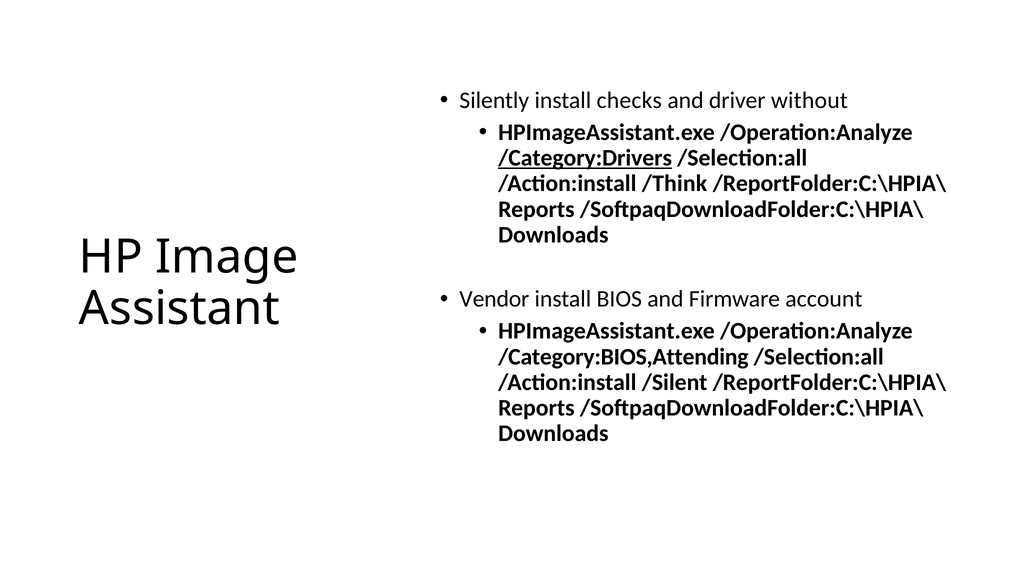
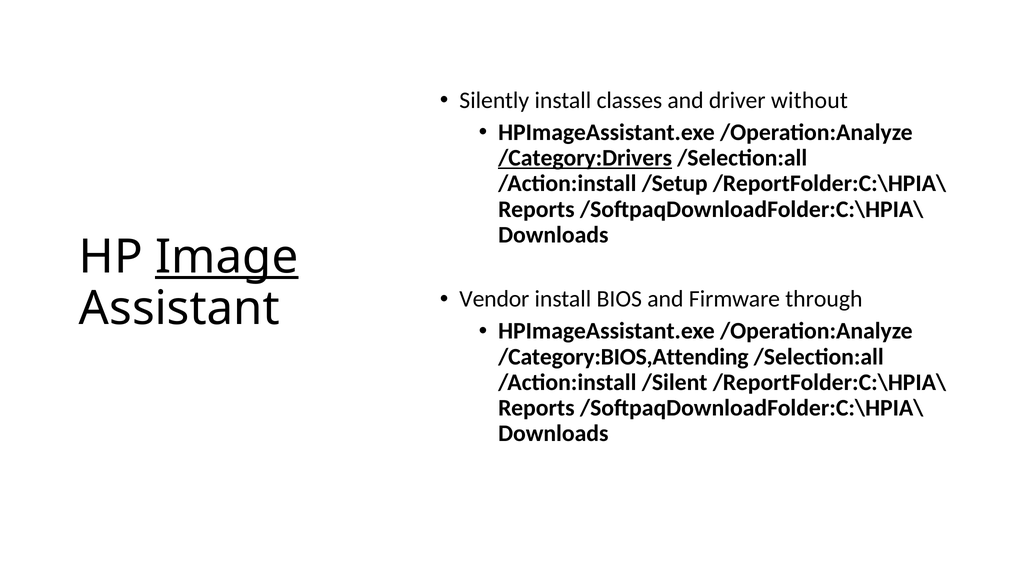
checks: checks -> classes
/Think: /Think -> /Setup
Image underline: none -> present
account: account -> through
